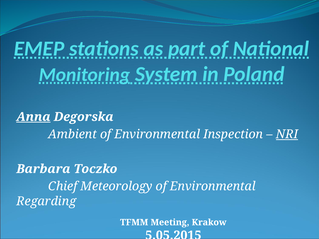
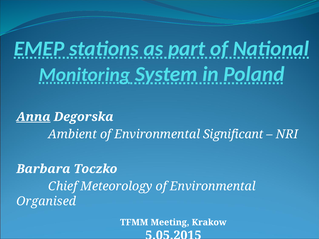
Inspection: Inspection -> Significant
NRI underline: present -> none
Regarding: Regarding -> Organised
